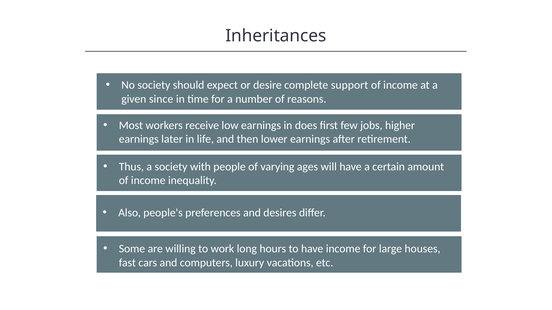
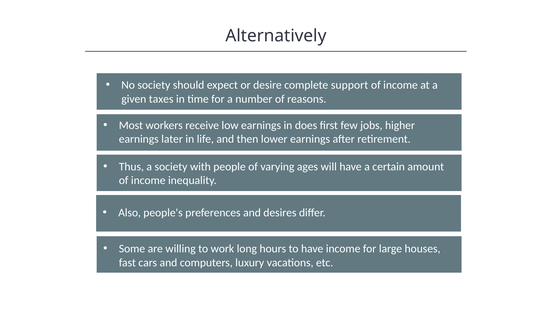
Inheritances: Inheritances -> Alternatively
since: since -> taxes
